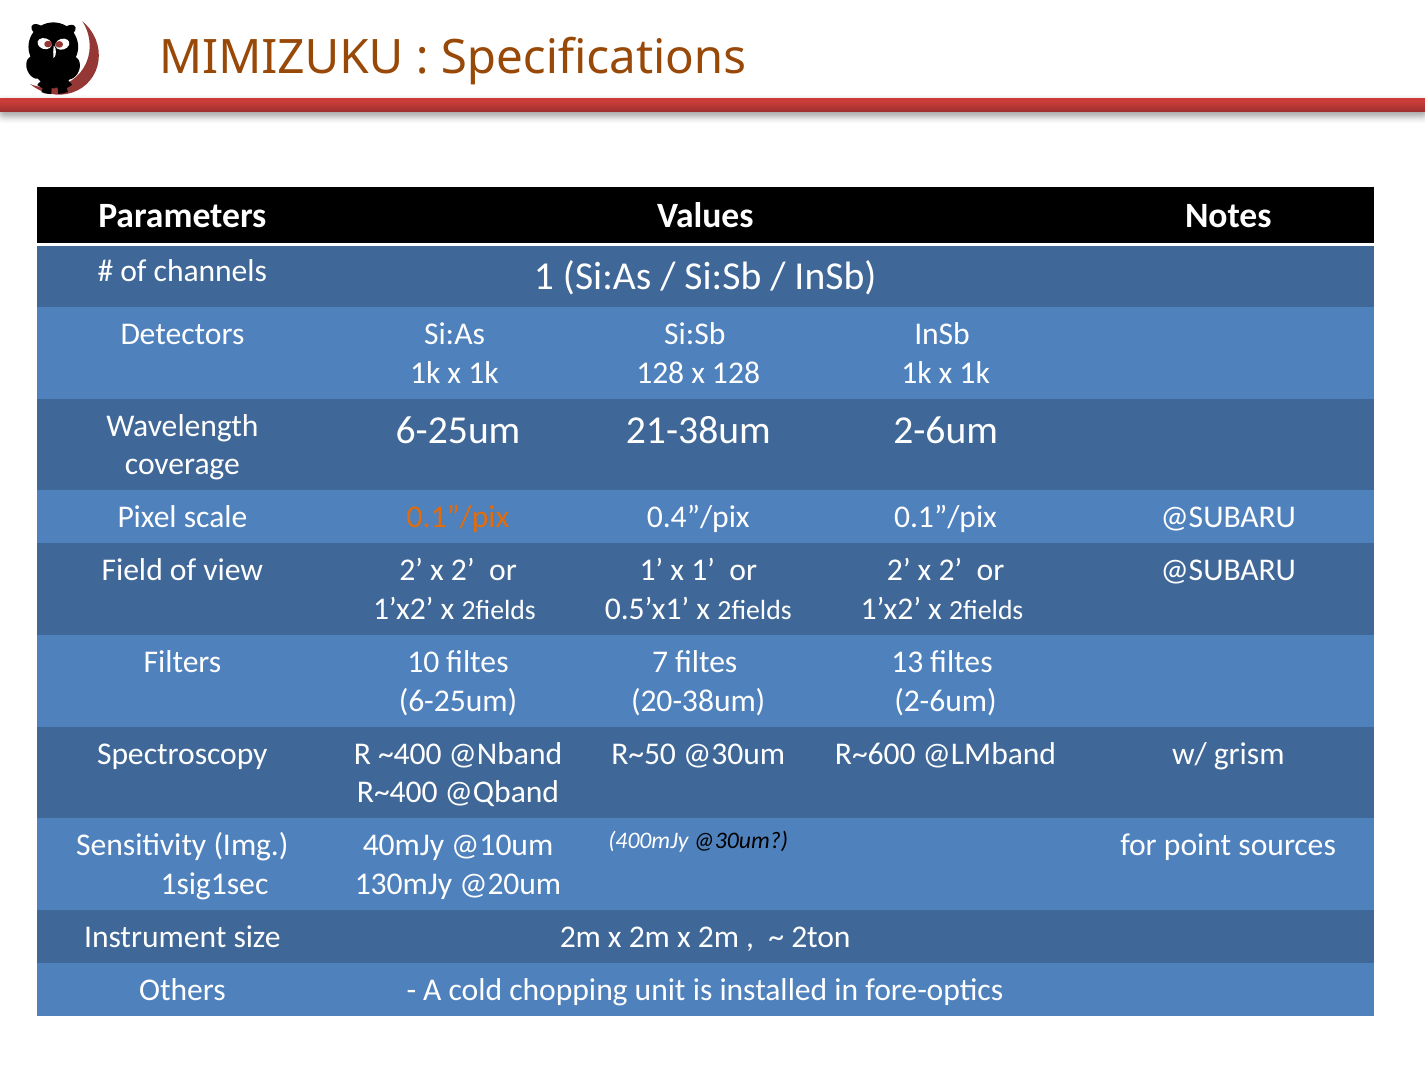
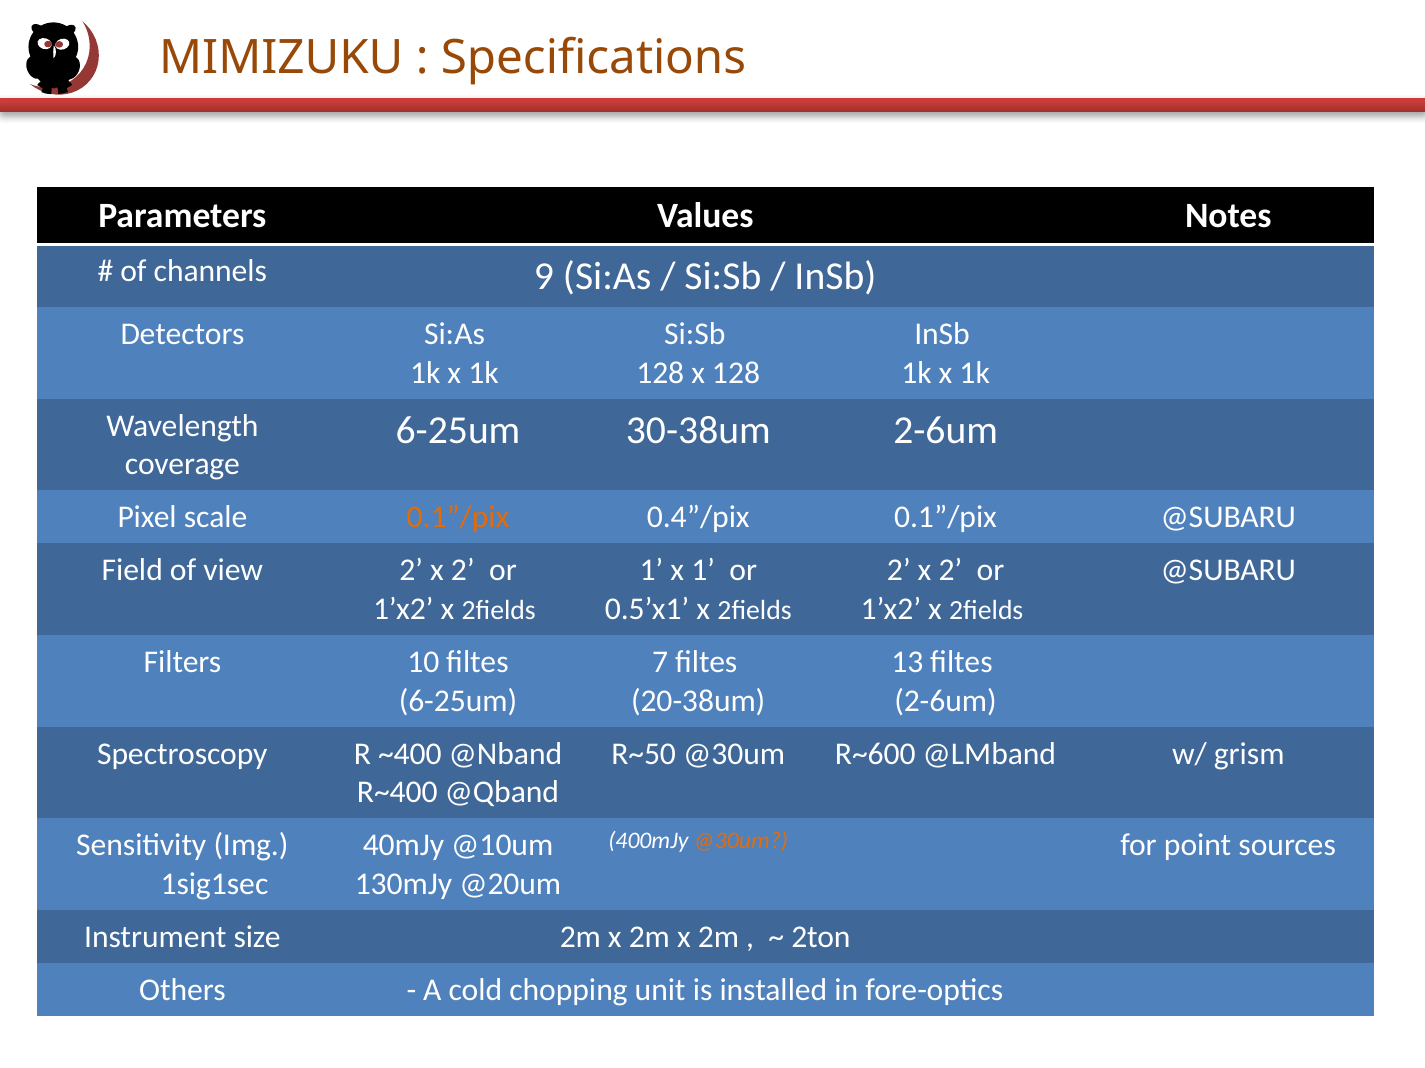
channels 1: 1 -> 9
21-38um: 21-38um -> 30-38um
@30um at (741, 841) colour: black -> orange
